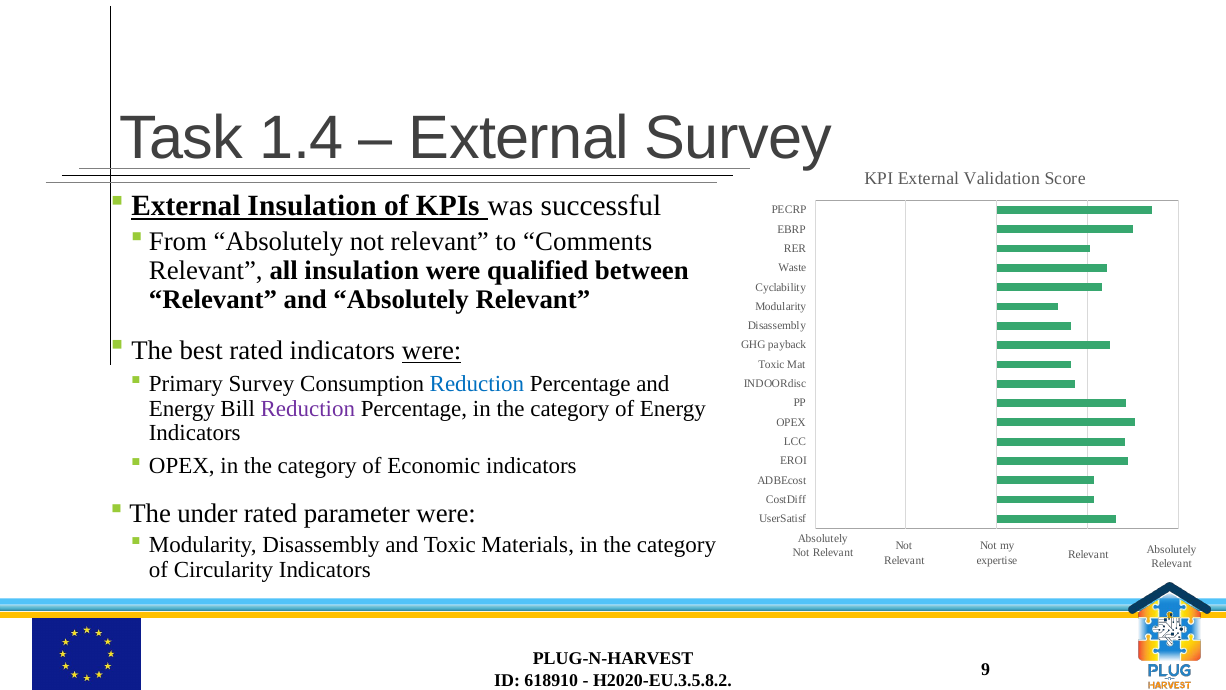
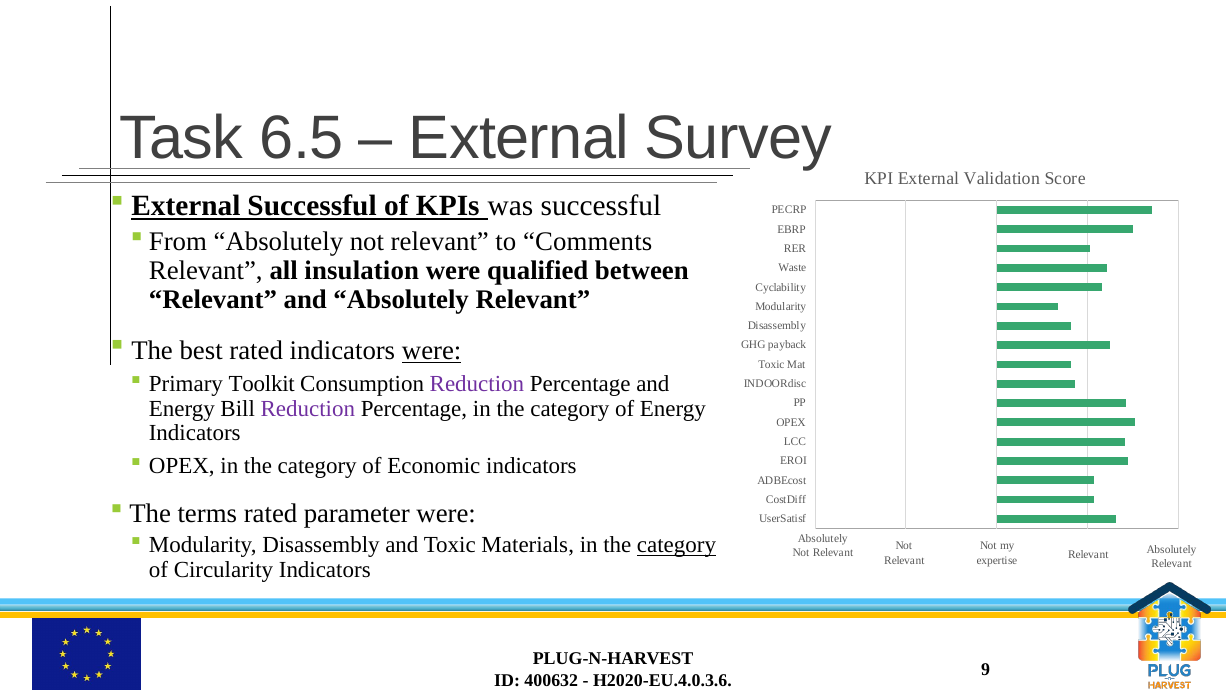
1.4: 1.4 -> 6.5
External Insulation: Insulation -> Successful
Primary Survey: Survey -> Toolkit
Reduction at (477, 383) colour: blue -> purple
under: under -> terms
category at (677, 545) underline: none -> present
618910: 618910 -> 400632
H2020-EU.3.5.8.2: H2020-EU.3.5.8.2 -> H2020-EU.4.0.3.6
